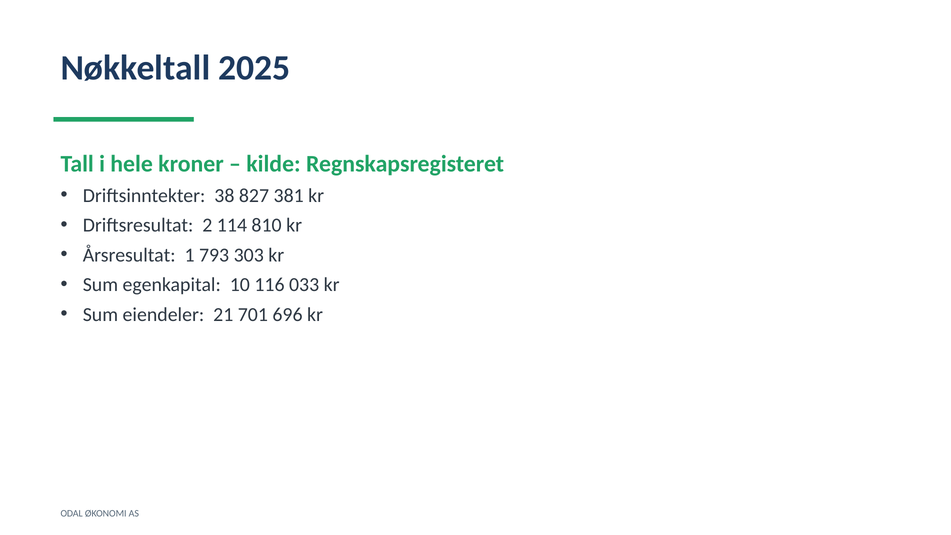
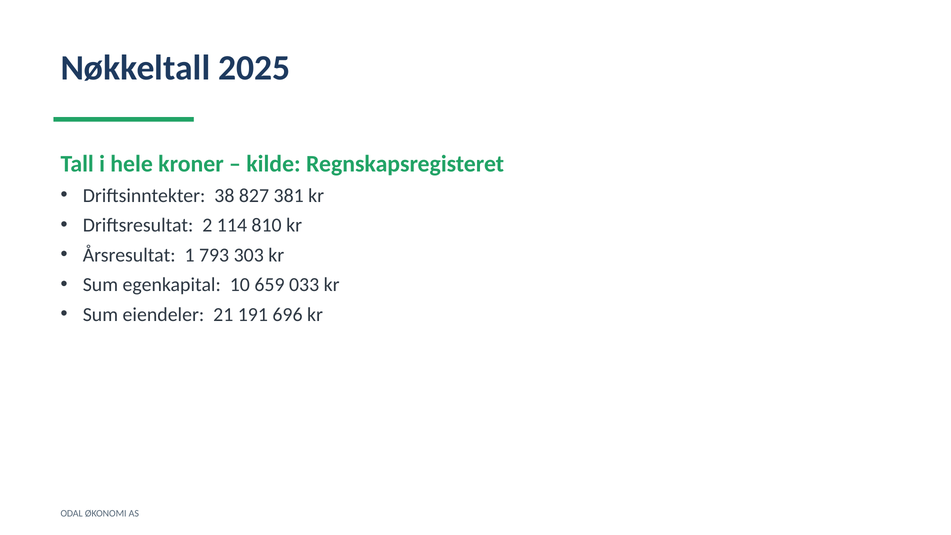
116: 116 -> 659
701: 701 -> 191
